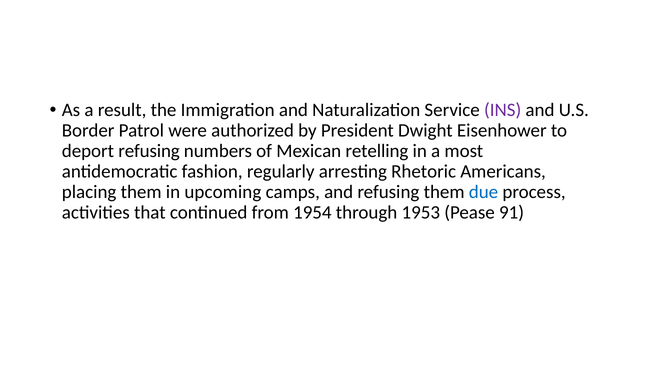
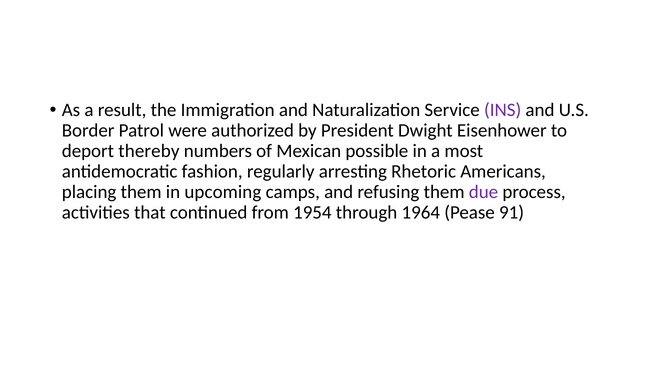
deport refusing: refusing -> thereby
retelling: retelling -> possible
due colour: blue -> purple
1953: 1953 -> 1964
